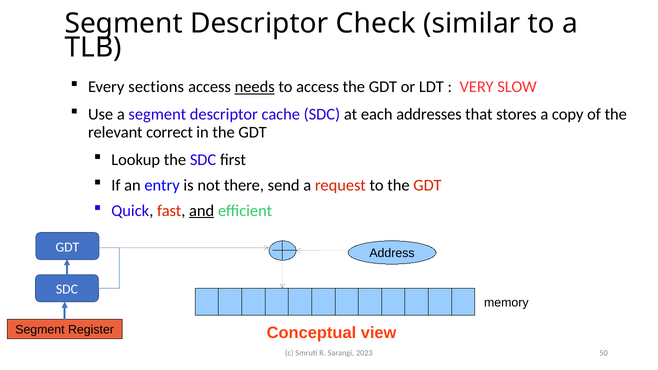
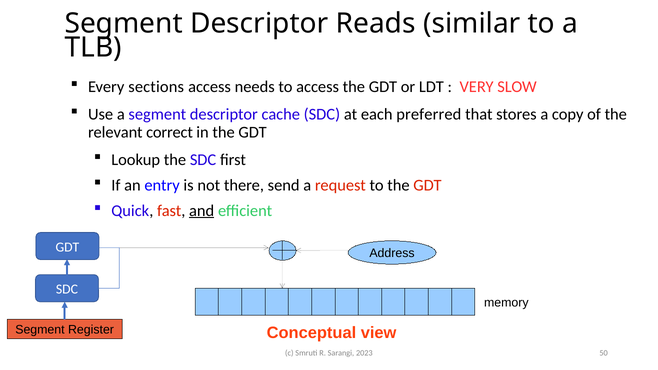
Check: Check -> Reads
needs underline: present -> none
addresses: addresses -> preferred
